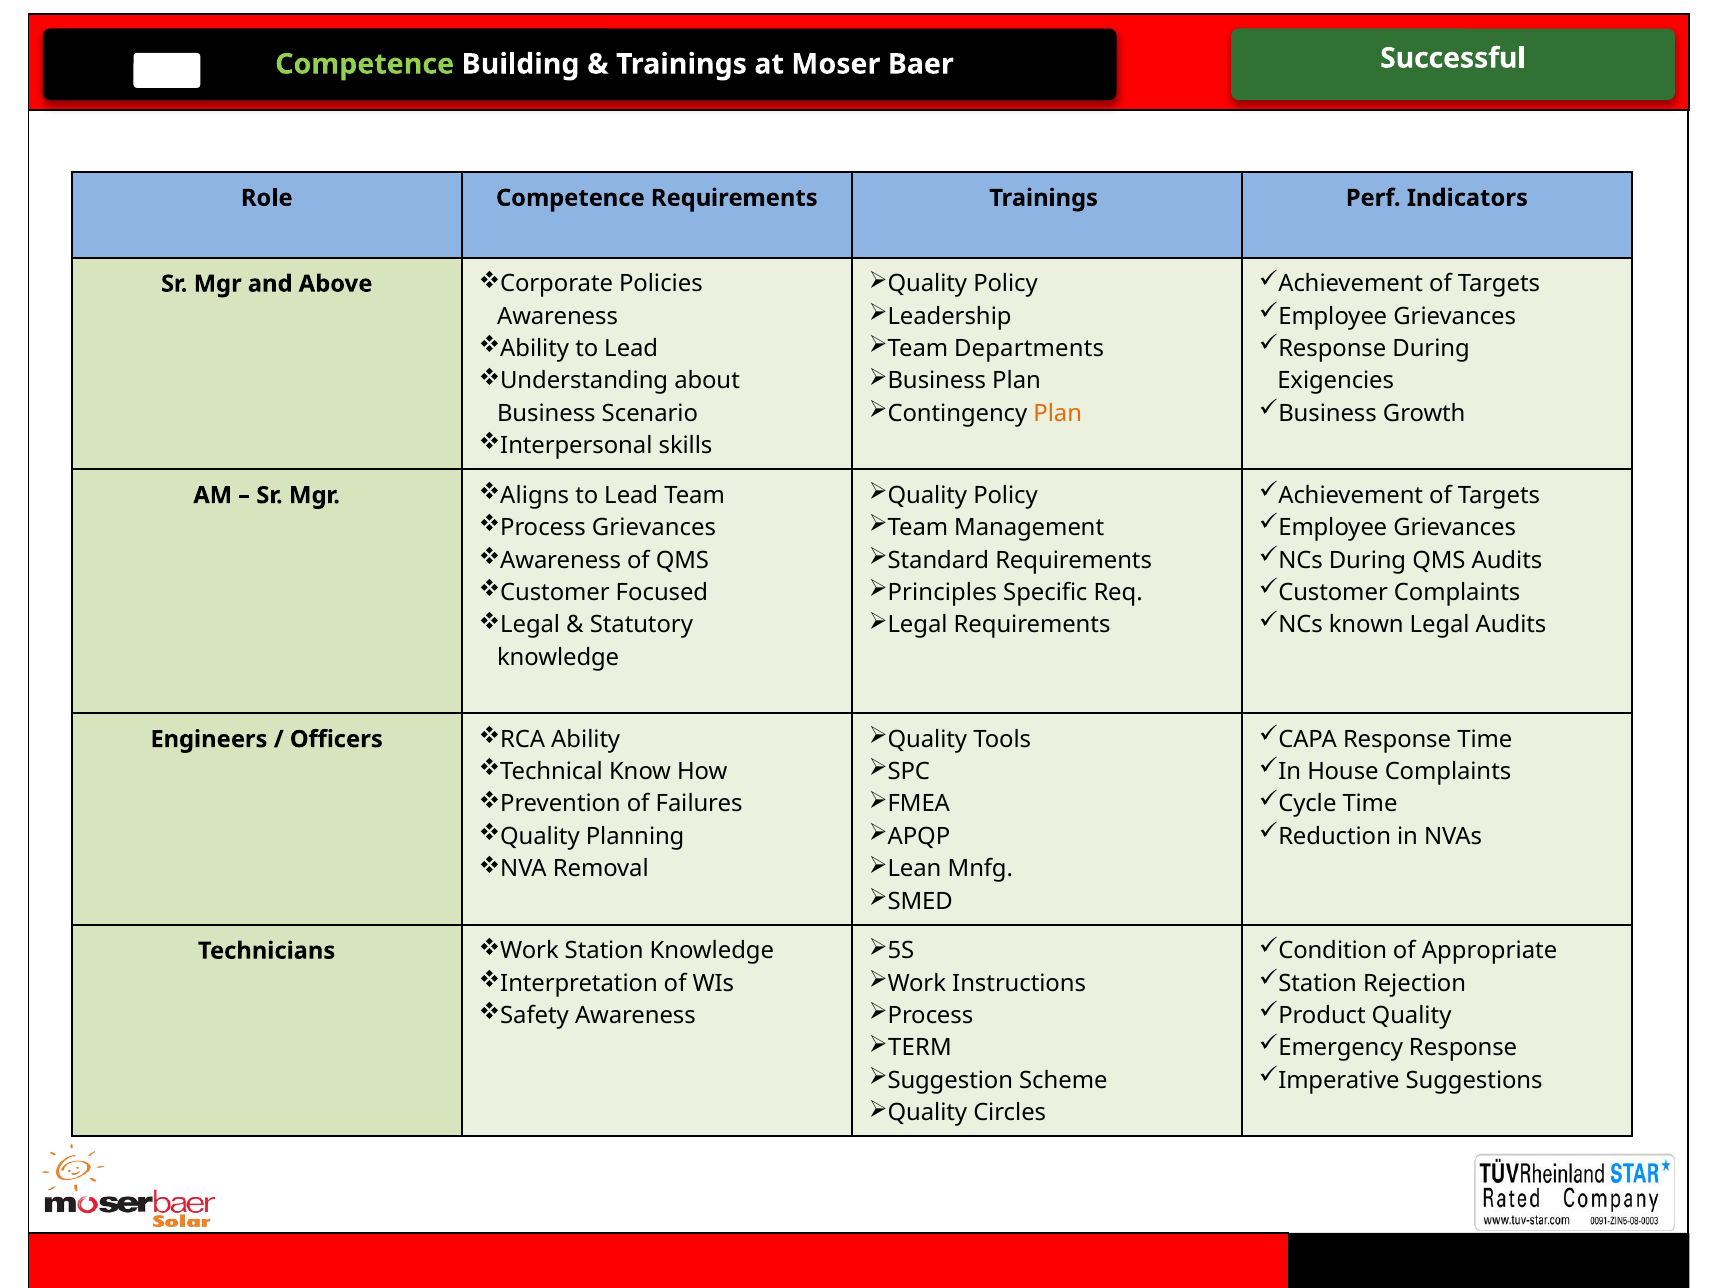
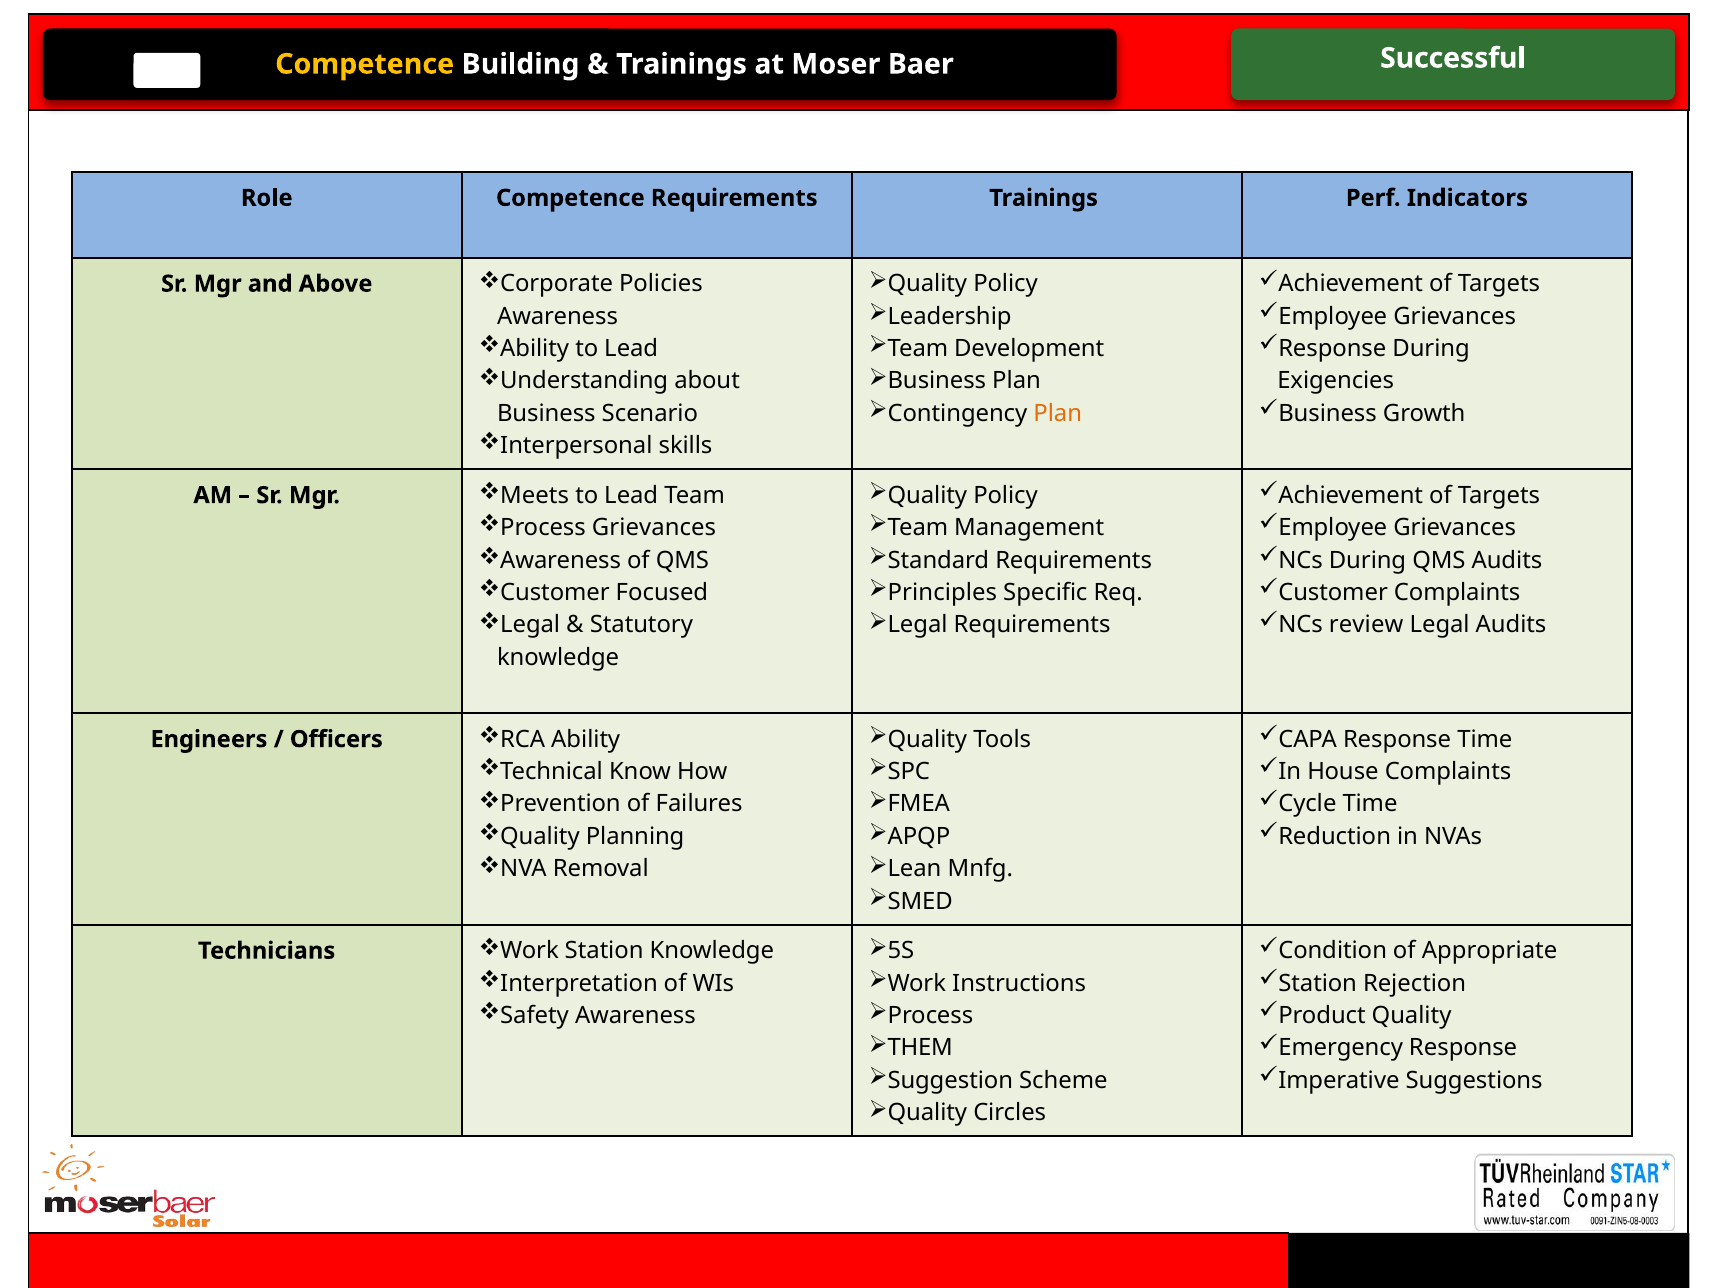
Competence at (365, 64) colour: light green -> yellow
Departments: Departments -> Development
Aligns: Aligns -> Meets
known: known -> review
TERM: TERM -> THEM
